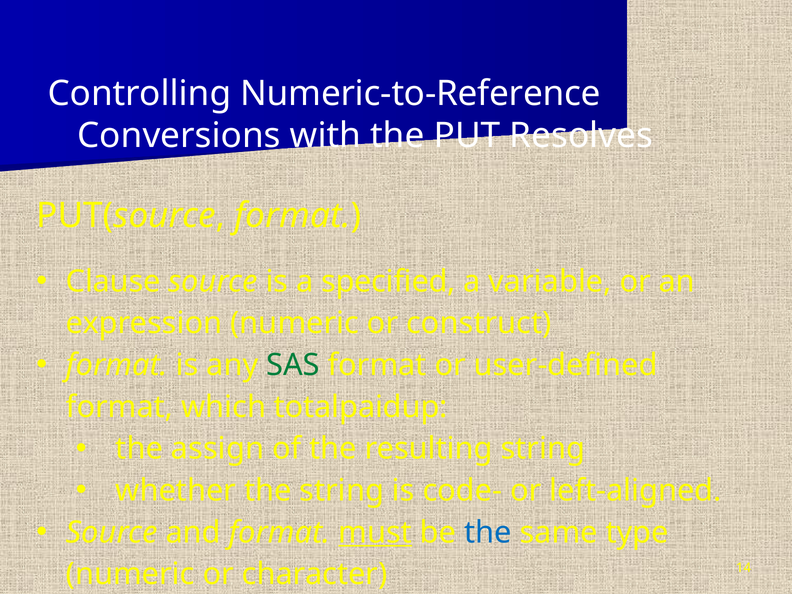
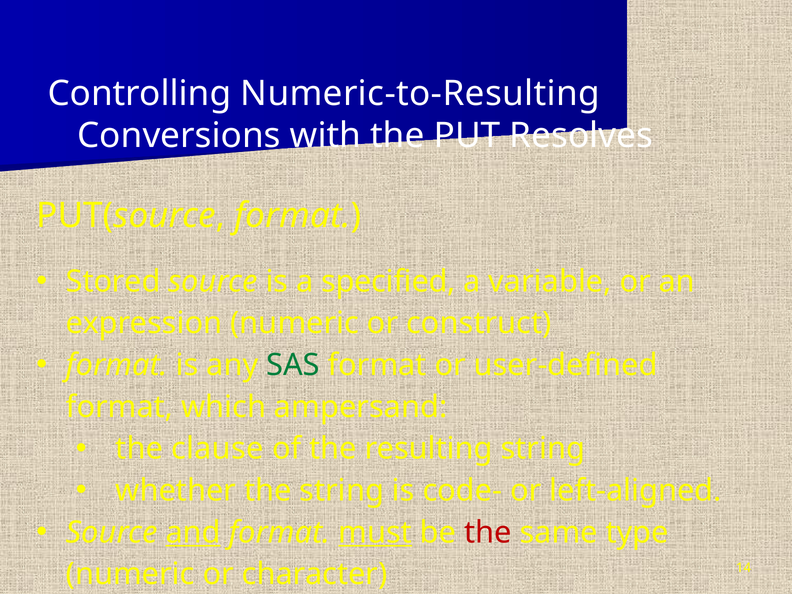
Numeric-to-Reference: Numeric-to-Reference -> Numeric-to-Resulting
Clause: Clause -> Stored
totalpaidup: totalpaidup -> ampersand
assign: assign -> clause
and underline: none -> present
the at (488, 532) colour: blue -> red
